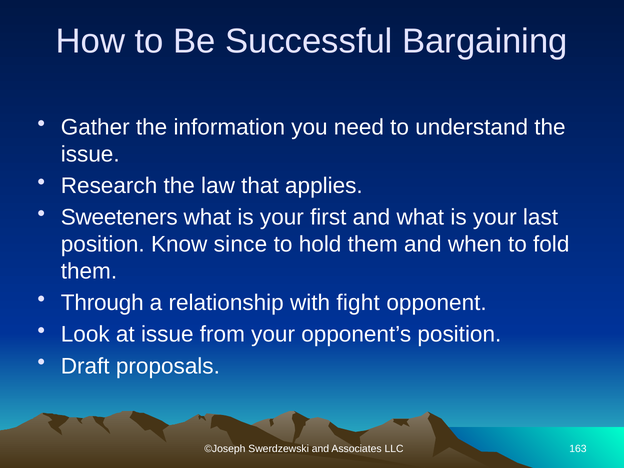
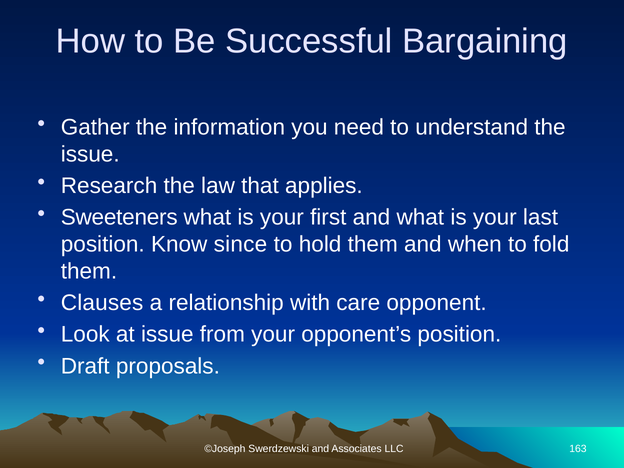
Through: Through -> Clauses
fight: fight -> care
